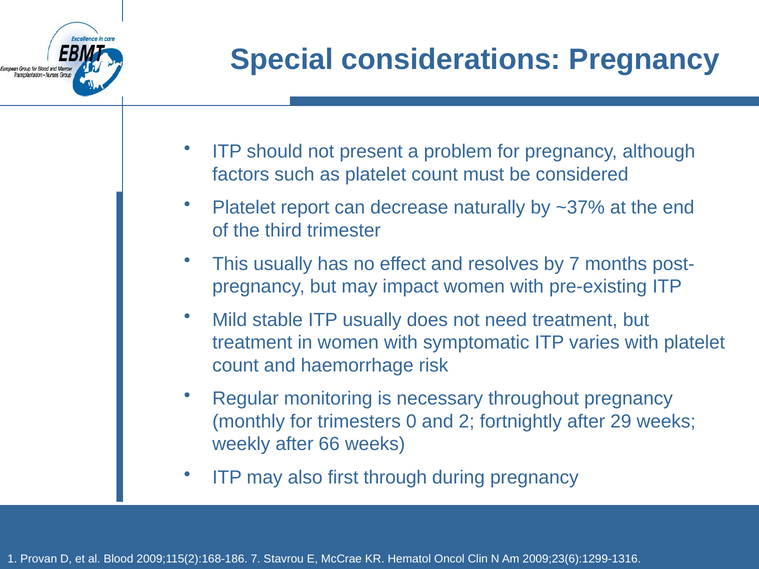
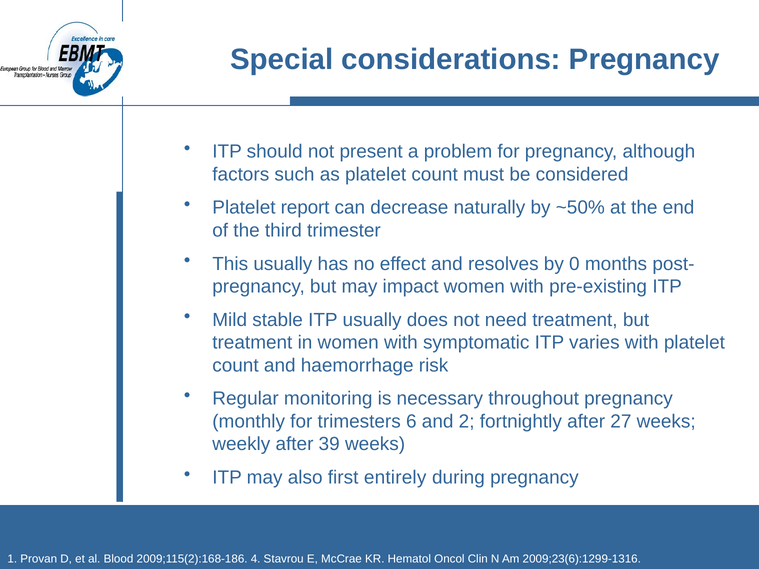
~37%: ~37% -> ~50%
by 7: 7 -> 0
0: 0 -> 6
29: 29 -> 27
66: 66 -> 39
through: through -> entirely
2009;115(2):168-186 7: 7 -> 4
